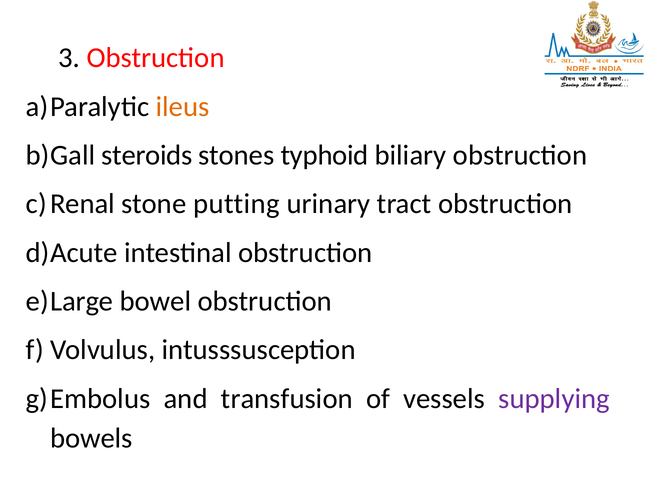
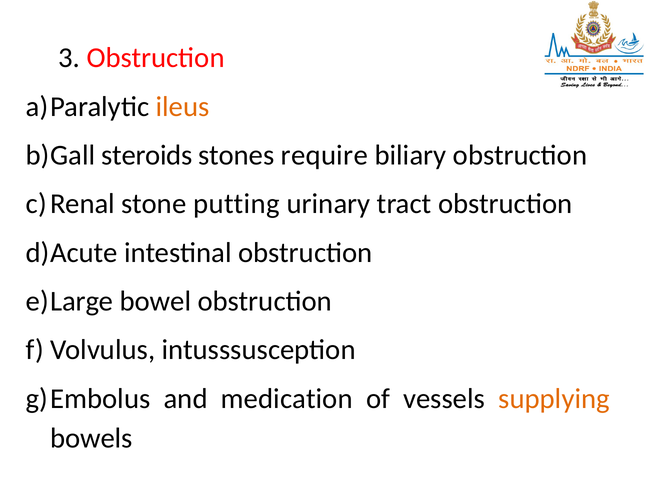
typhoid: typhoid -> require
transfusion: transfusion -> medication
supplying colour: purple -> orange
